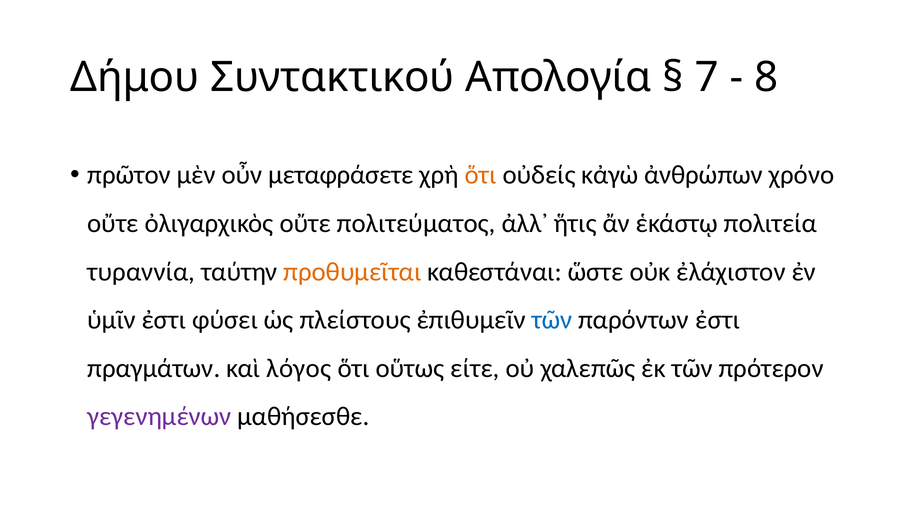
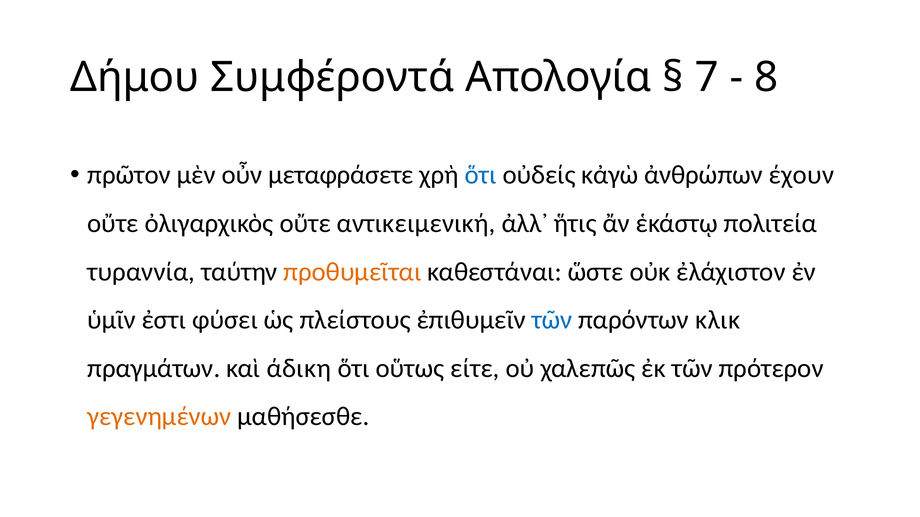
Συντακτικού: Συντακτικού -> Συμφέροντά
ὅτι at (481, 175) colour: orange -> blue
χρόνο: χρόνο -> έχουν
πολιτεύματος: πολιτεύματος -> αντικειμενική
παρόντων ἐστι: ἐστι -> κλικ
λόγος: λόγος -> άδικη
γεγενημένων colour: purple -> orange
